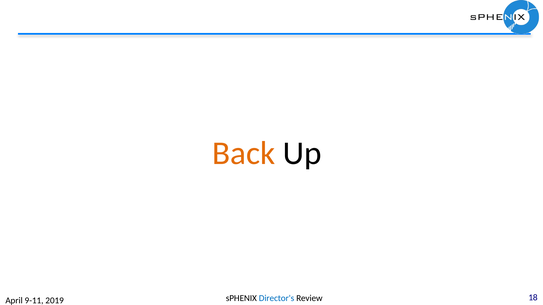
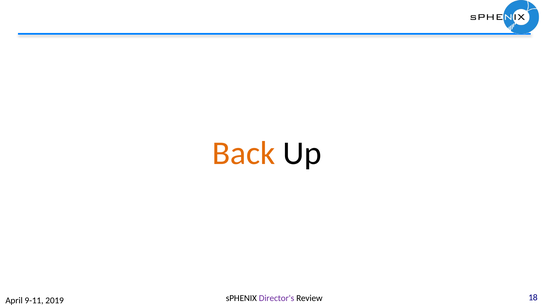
Director's colour: blue -> purple
